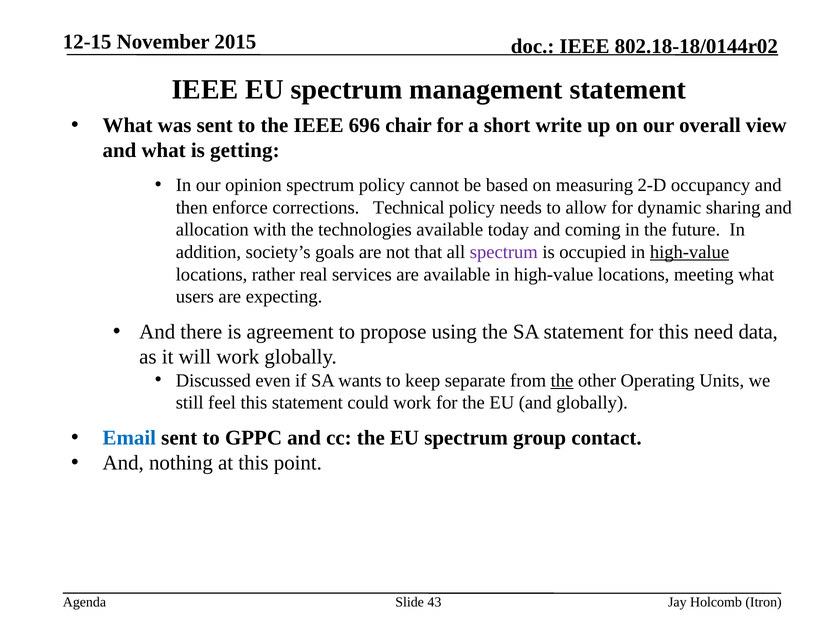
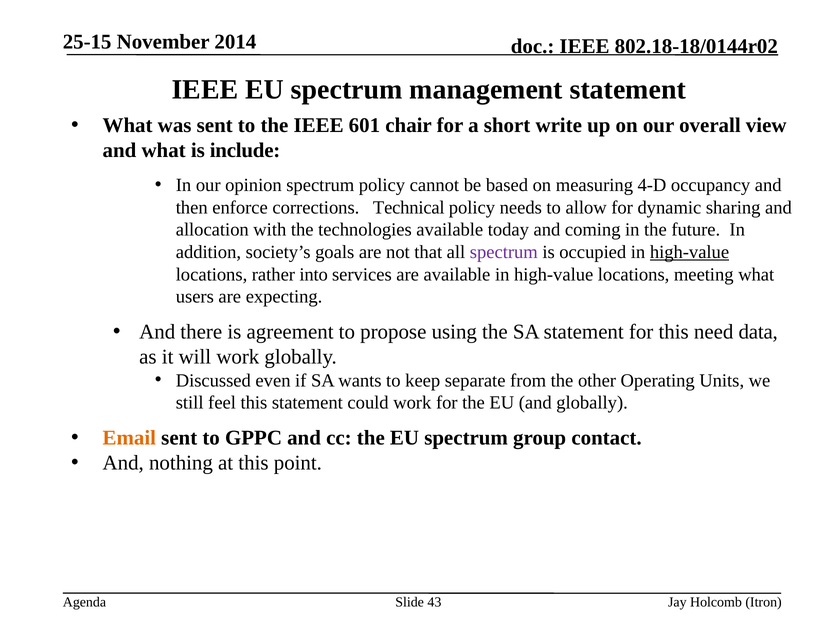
12-15: 12-15 -> 25-15
2015: 2015 -> 2014
696: 696 -> 601
getting: getting -> include
2-D: 2-D -> 4-D
real: real -> into
the at (562, 380) underline: present -> none
Email colour: blue -> orange
